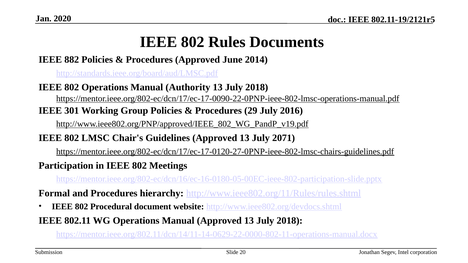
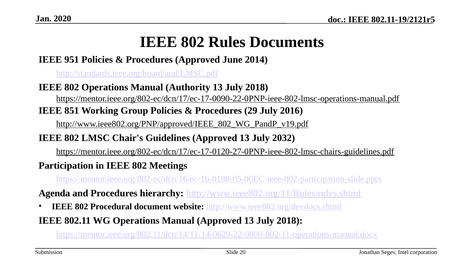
882: 882 -> 951
301: 301 -> 851
2071: 2071 -> 2032
Formal: Formal -> Agenda
